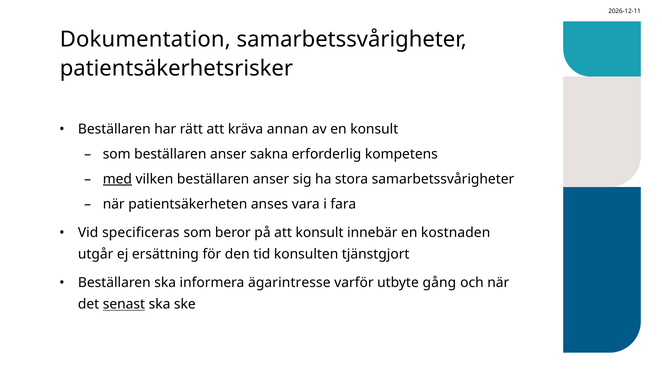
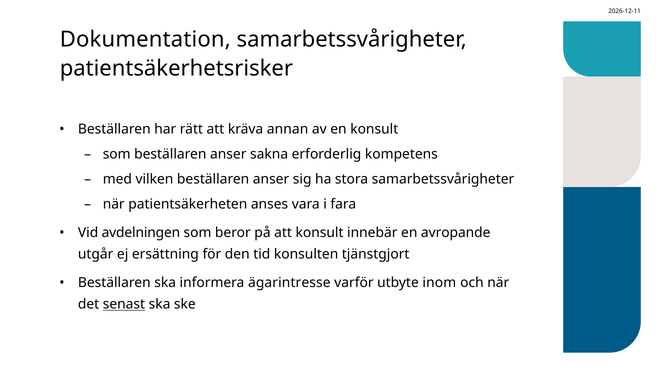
med underline: present -> none
specificeras: specificeras -> avdelningen
kostnaden: kostnaden -> avropande
gång: gång -> inom
